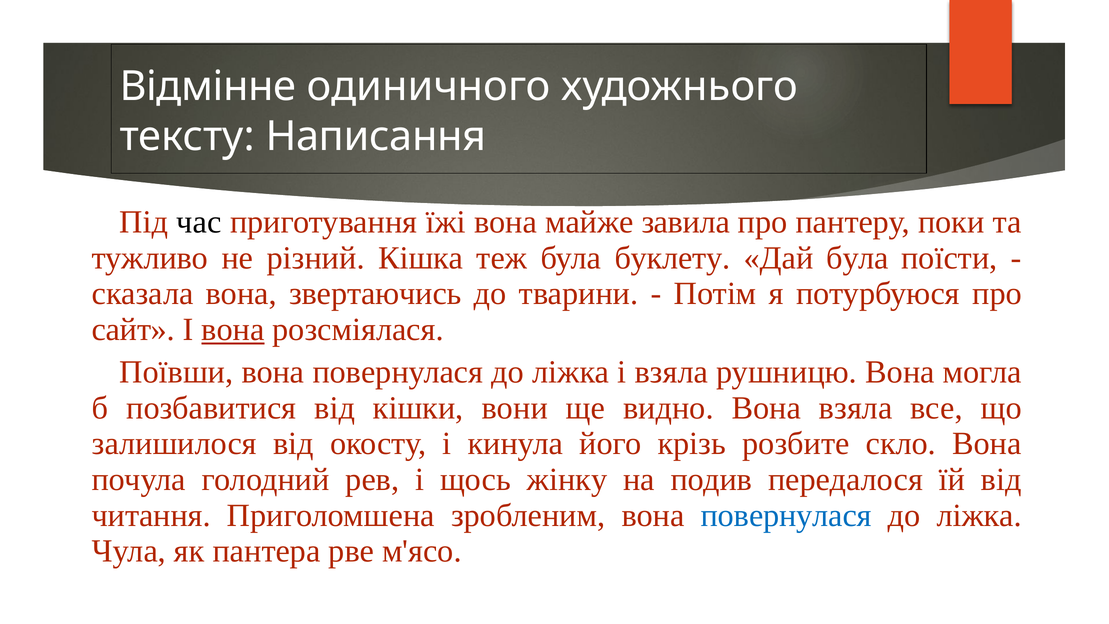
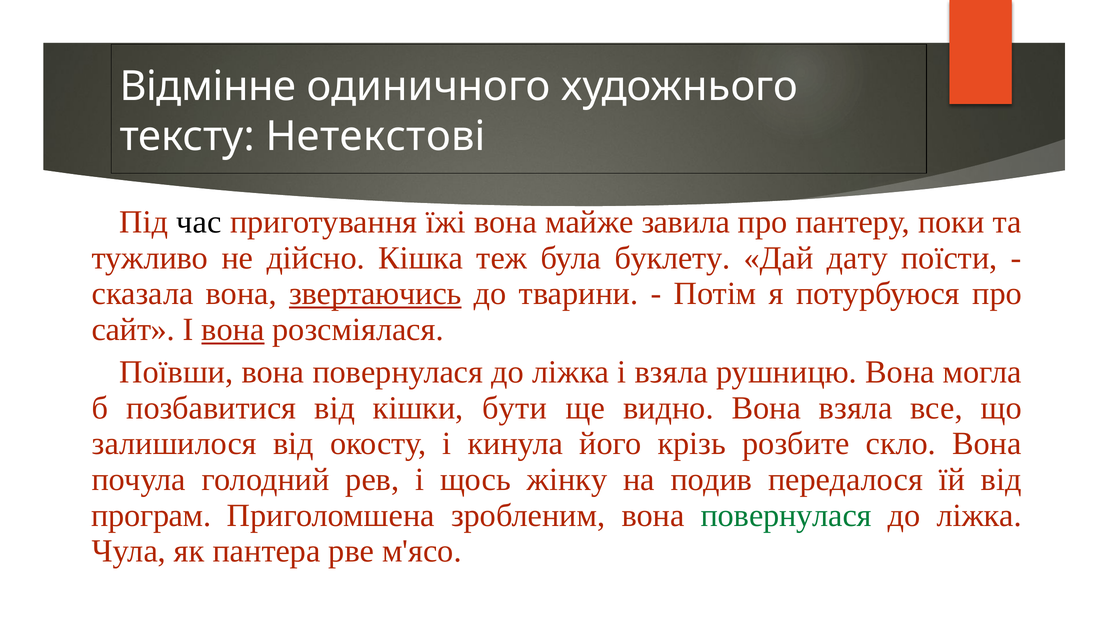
Написання: Написання -> Нетекстові
різний: різний -> дійсно
Дай була: була -> дату
звертаючись underline: none -> present
вони: вони -> бути
читання: читання -> програм
повернулася at (786, 515) colour: blue -> green
